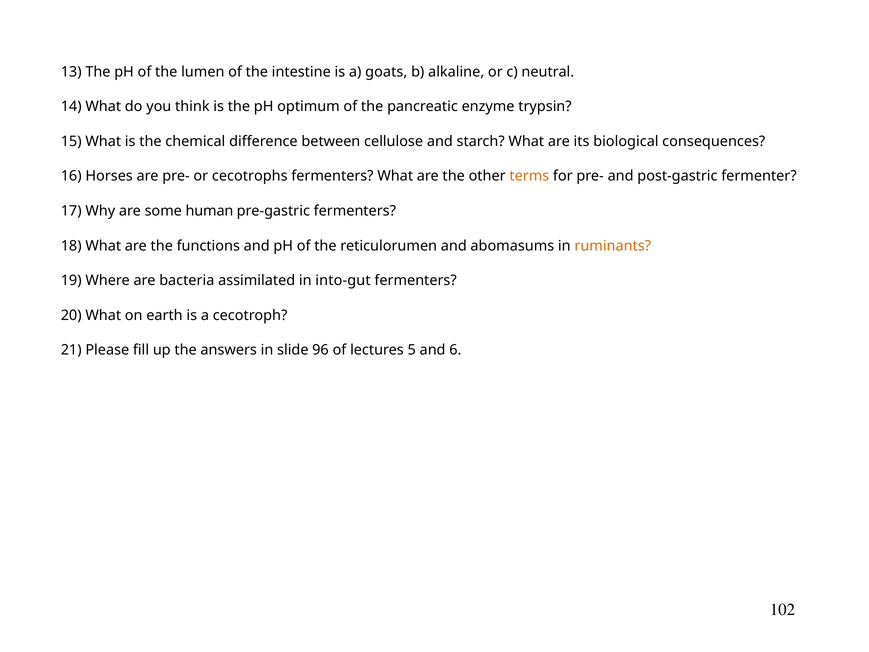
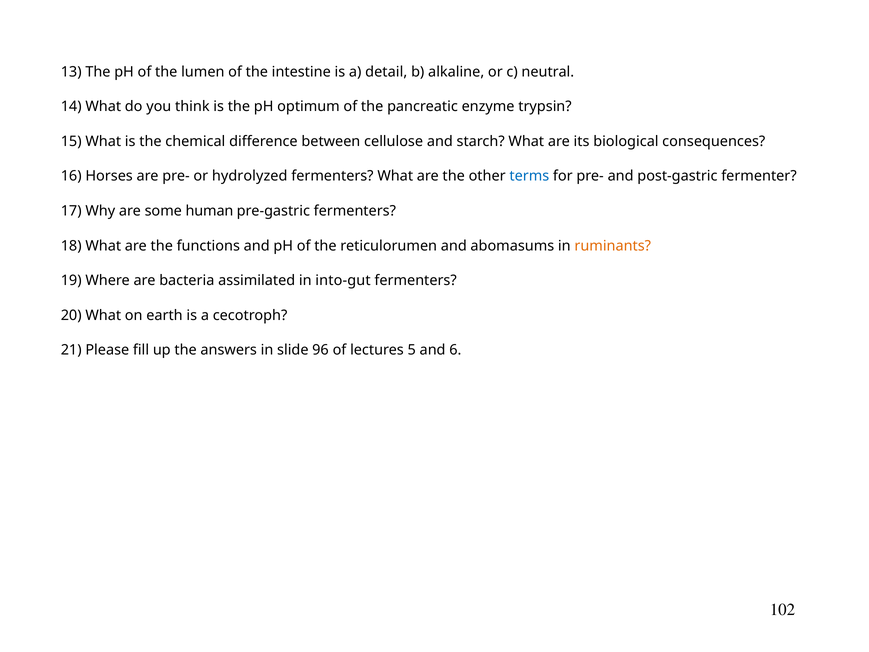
goats: goats -> detail
cecotrophs: cecotrophs -> hydrolyzed
terms colour: orange -> blue
